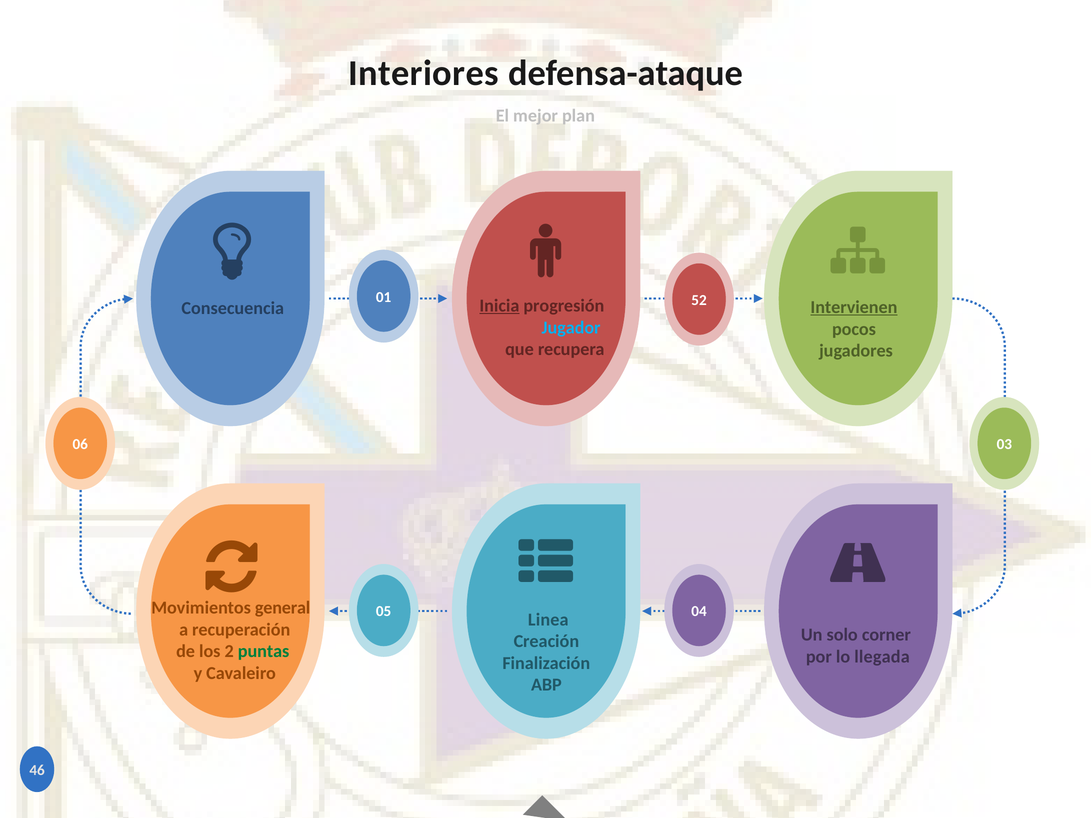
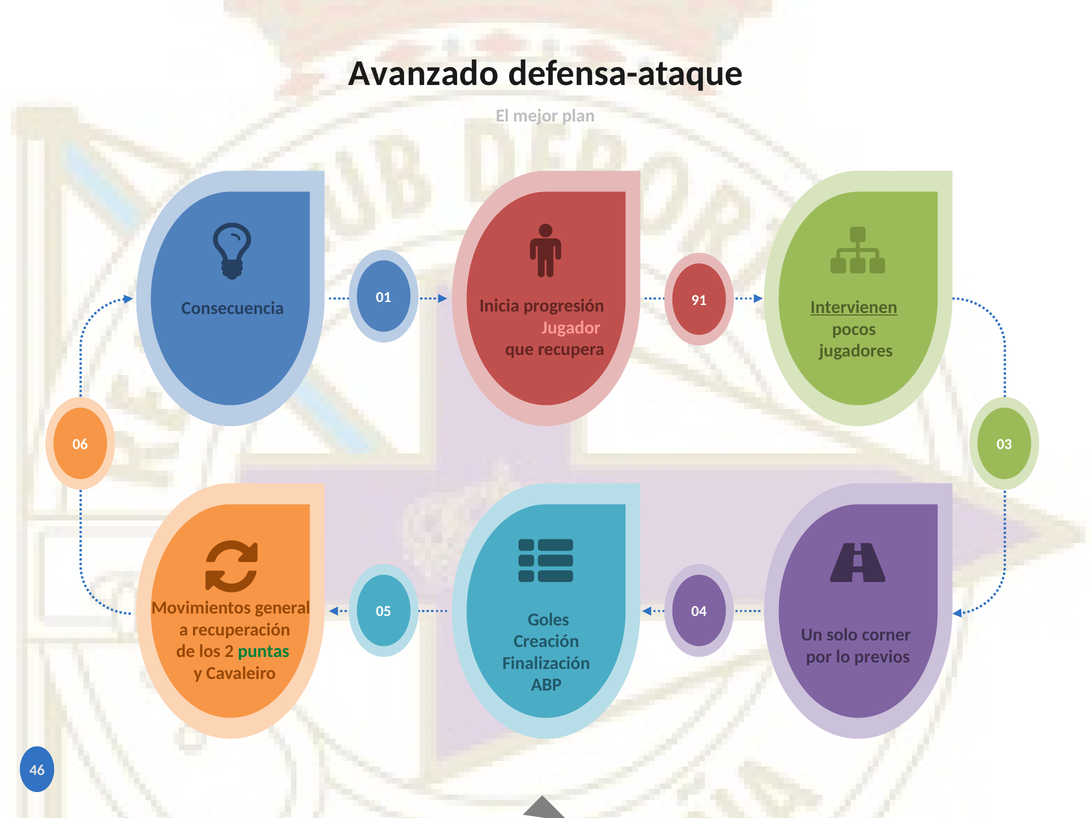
Interiores: Interiores -> Avanzado
52: 52 -> 91
Inicia underline: present -> none
Jugador colour: light blue -> pink
Linea: Linea -> Goles
llegada: llegada -> previos
